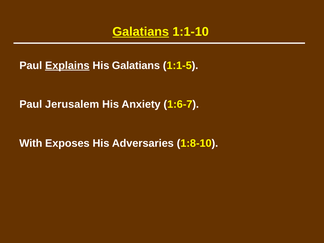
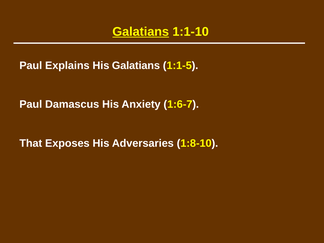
Explains underline: present -> none
Jerusalem: Jerusalem -> Damascus
With: With -> That
